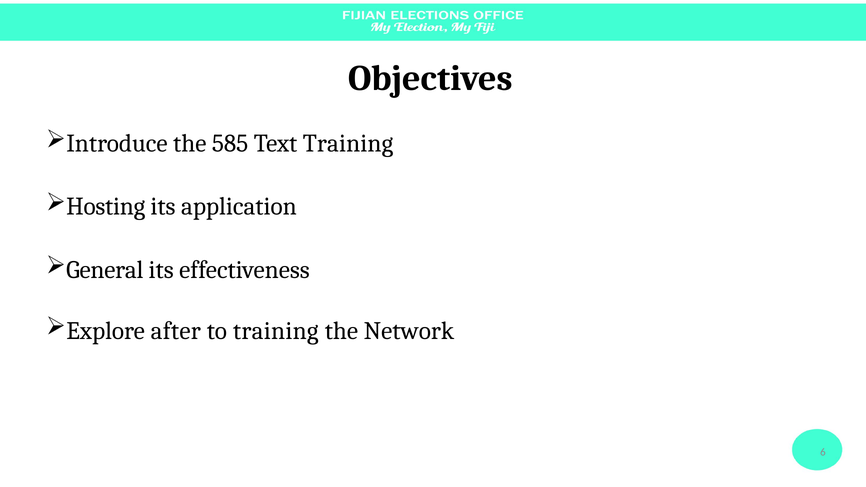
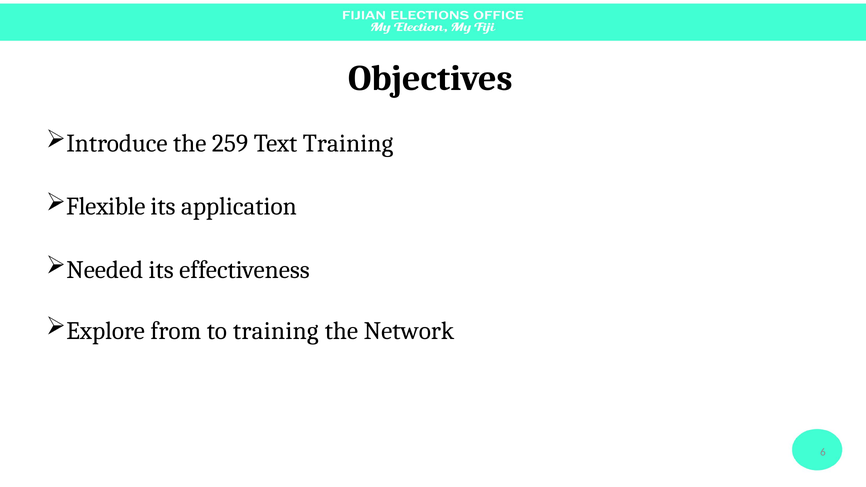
585: 585 -> 259
Hosting: Hosting -> Flexible
General: General -> Needed
after: after -> from
